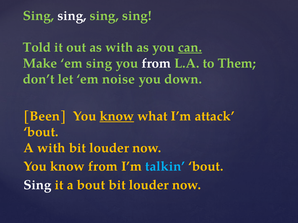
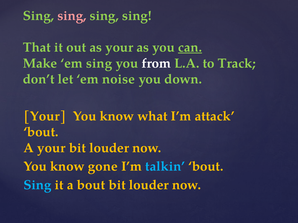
sing at (72, 16) colour: white -> pink
Told: Told -> That
as with: with -> your
Them: Them -> Track
Been at (45, 116): Been -> Your
know at (117, 116) underline: present -> none
A with: with -> your
know from: from -> gone
Sing at (37, 185) colour: white -> light blue
